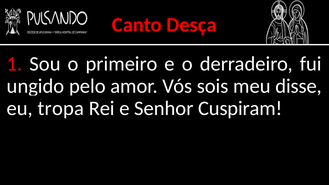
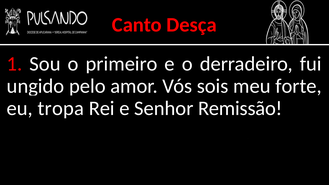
disse: disse -> forte
Cuspiram: Cuspiram -> Remissão
